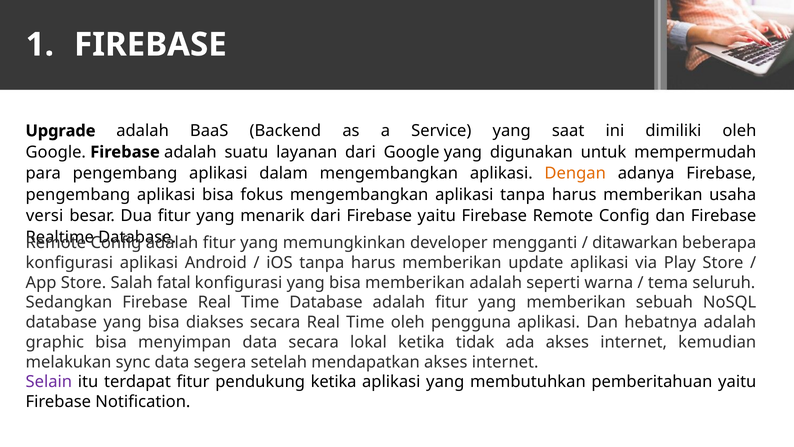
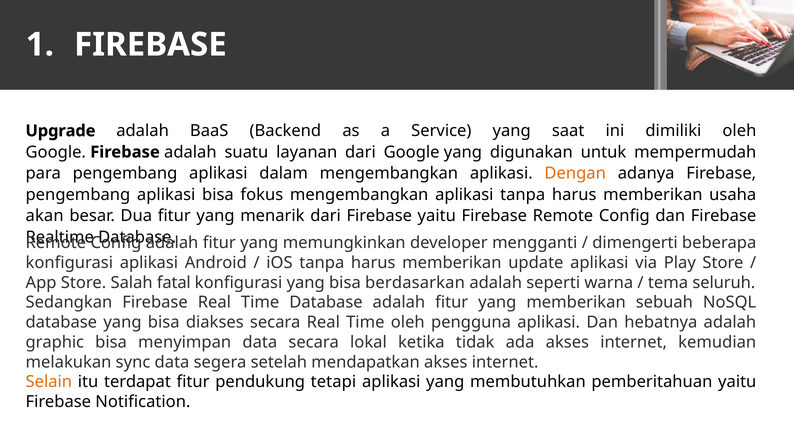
versi: versi -> akan
ditawarkan: ditawarkan -> dimengerti
bisa memberikan: memberikan -> berdasarkan
Selain colour: purple -> orange
pendukung ketika: ketika -> tetapi
